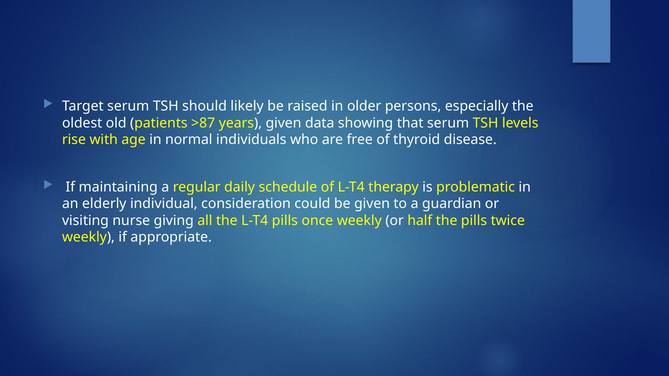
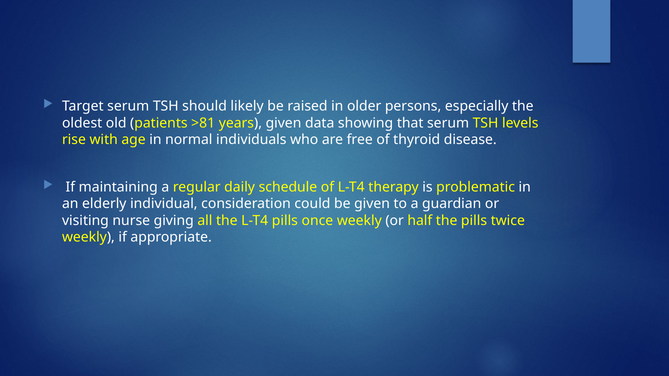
>87: >87 -> >81
